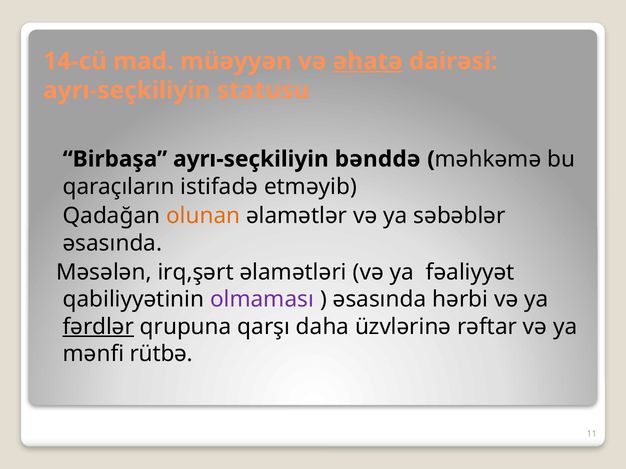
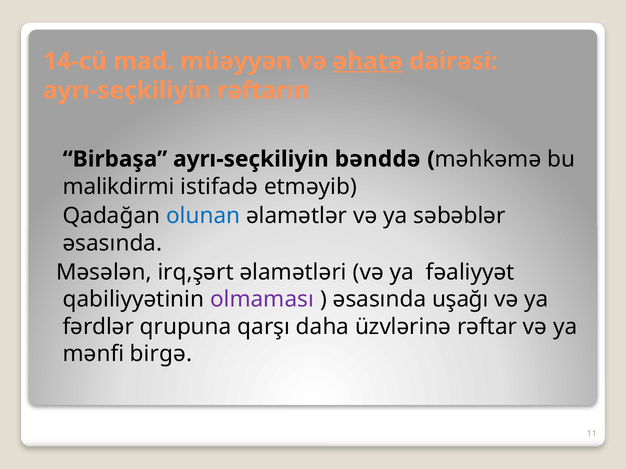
statusu: statusu -> rəftarın
qaraçıların: qaraçıların -> malikdirmi
olunan colour: orange -> blue
hərbi: hərbi -> uşağı
fərdlər underline: present -> none
rütbə: rütbə -> birgə
